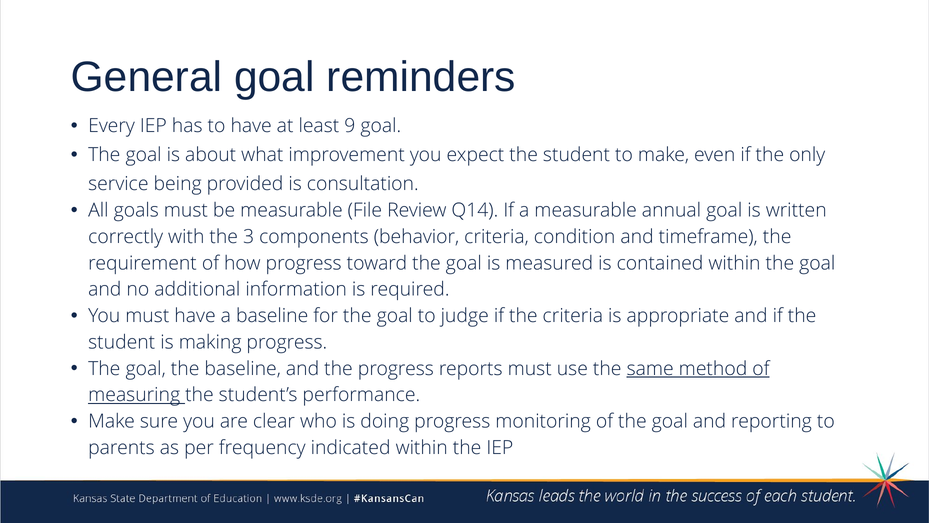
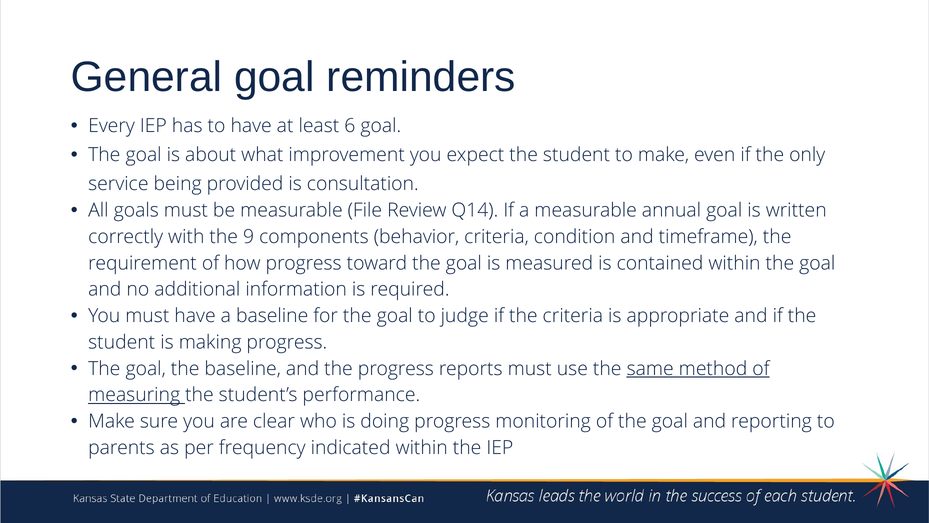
9: 9 -> 6
3: 3 -> 9
